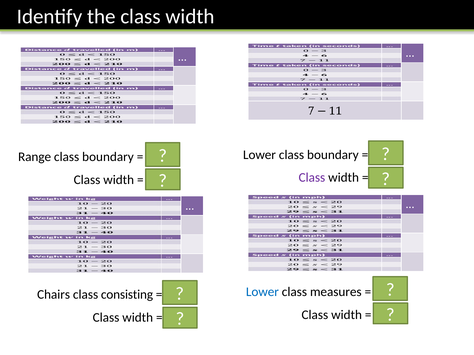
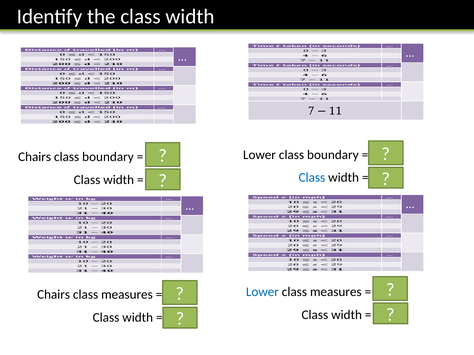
Range at (35, 157): Range -> Chairs
Class at (312, 178) colour: purple -> blue
consisting at (127, 295): consisting -> measures
